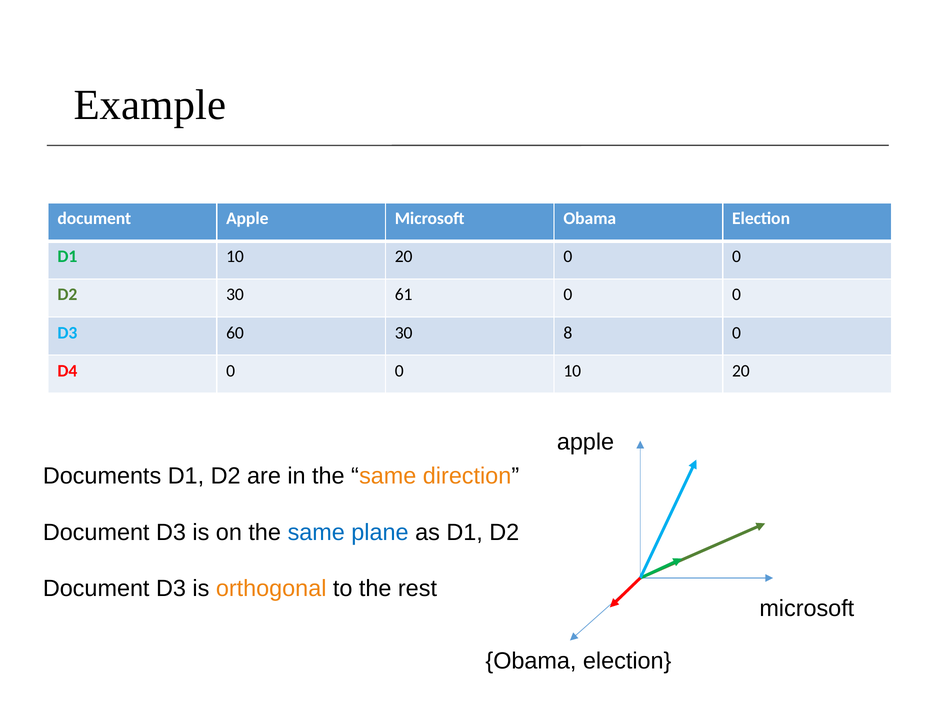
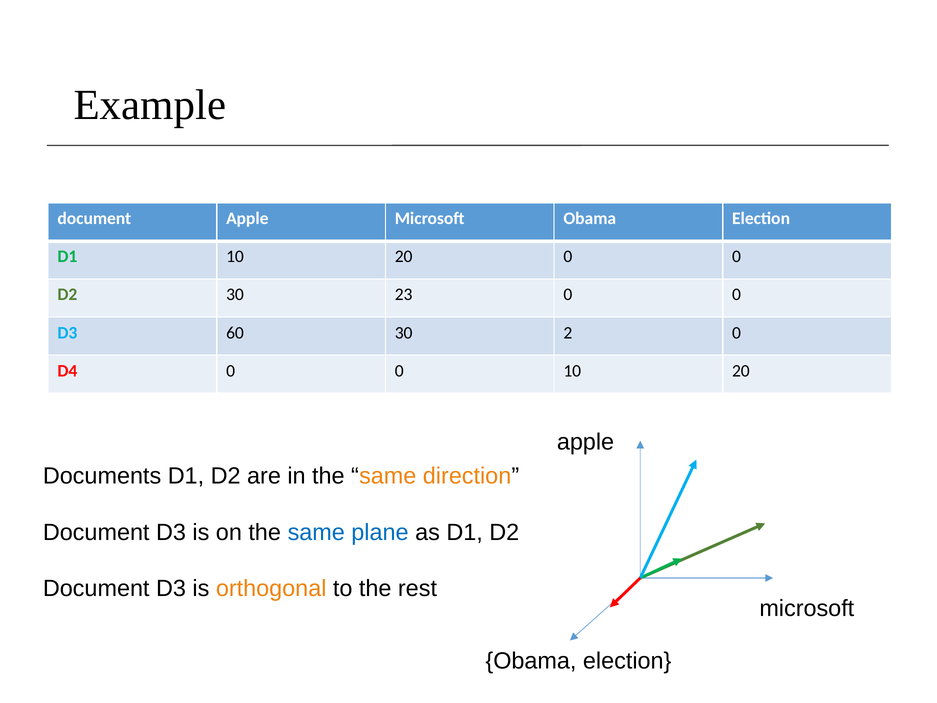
61: 61 -> 23
8: 8 -> 2
